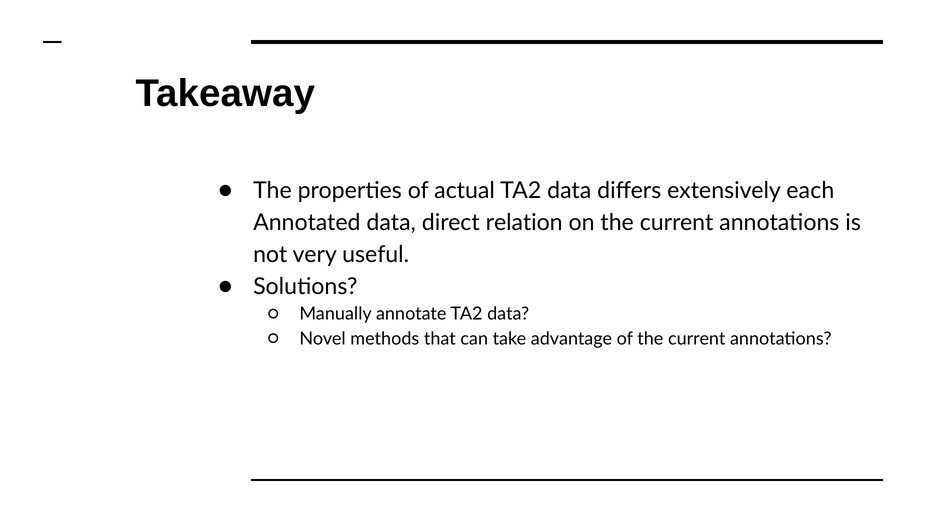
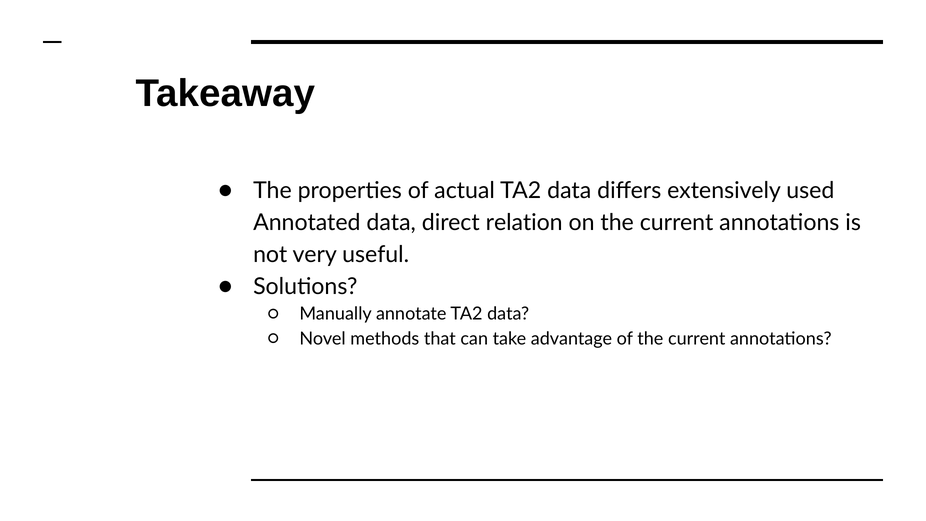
each: each -> used
